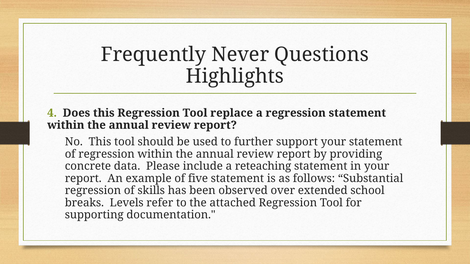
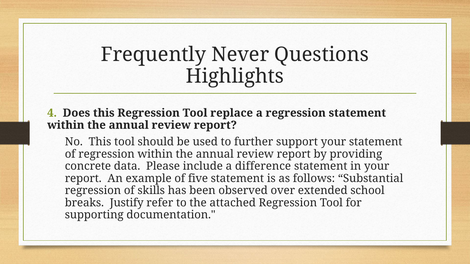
reteaching: reteaching -> difference
Levels: Levels -> Justify
